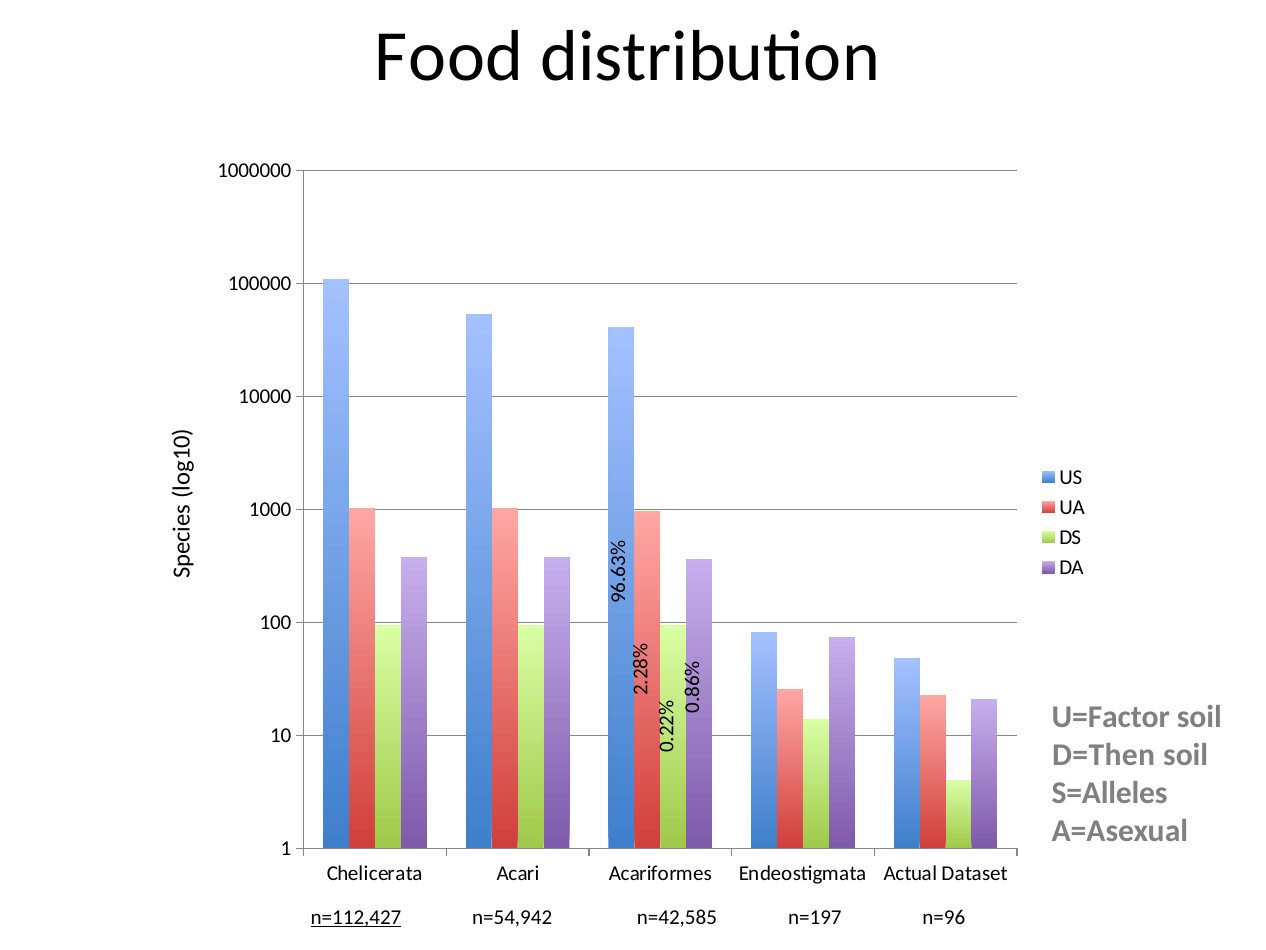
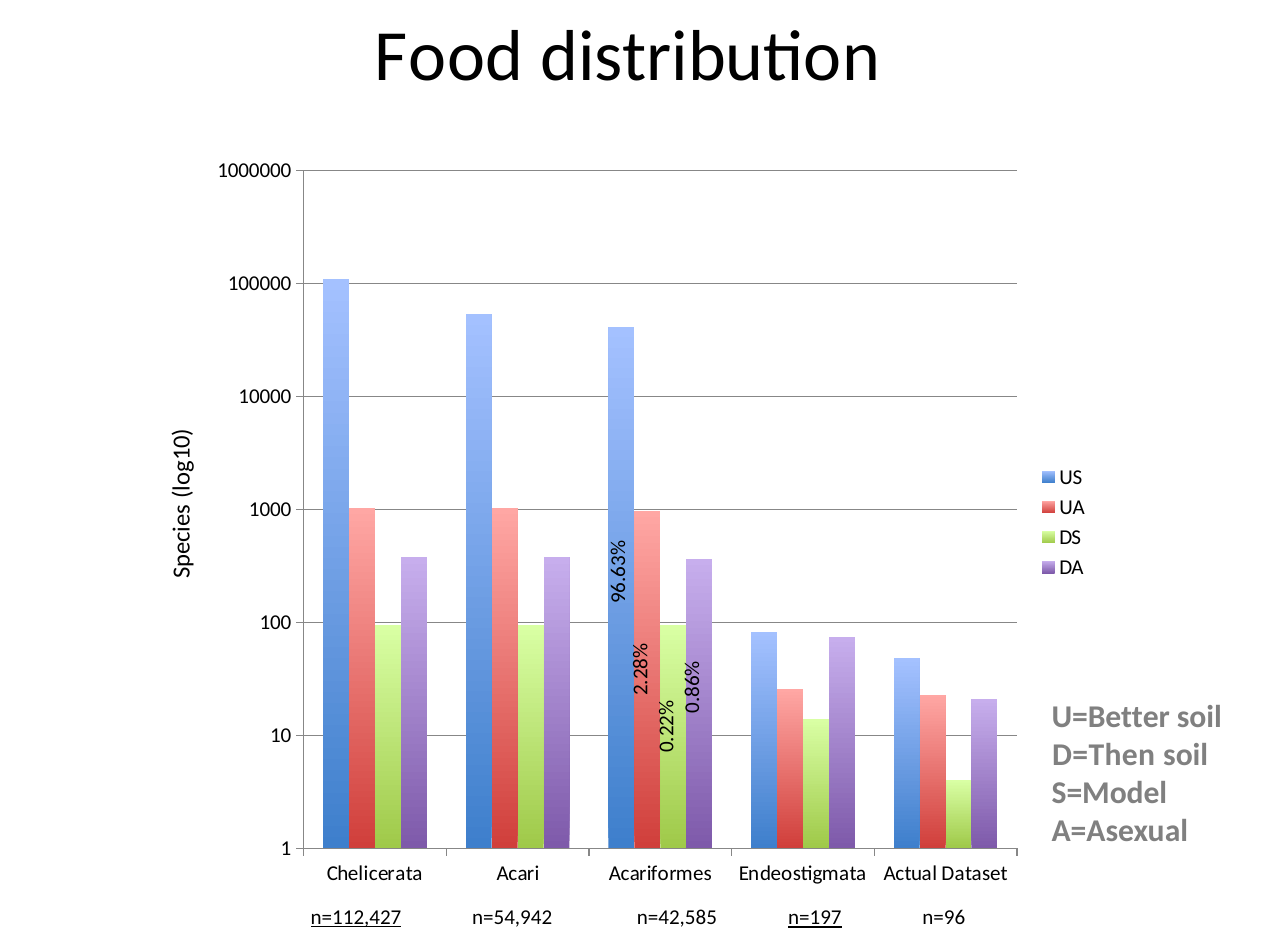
U=Factor: U=Factor -> U=Better
S=Alleles: S=Alleles -> S=Model
n=197 underline: none -> present
